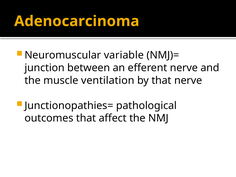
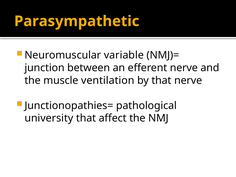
Adenocarcinoma: Adenocarcinoma -> Parasympathetic
outcomes: outcomes -> university
